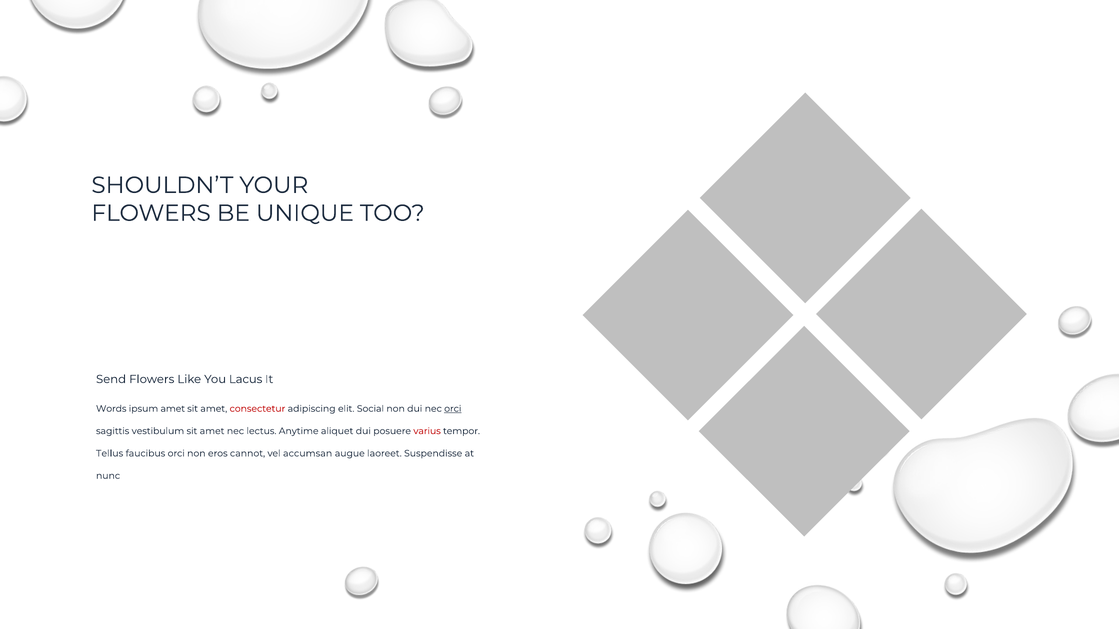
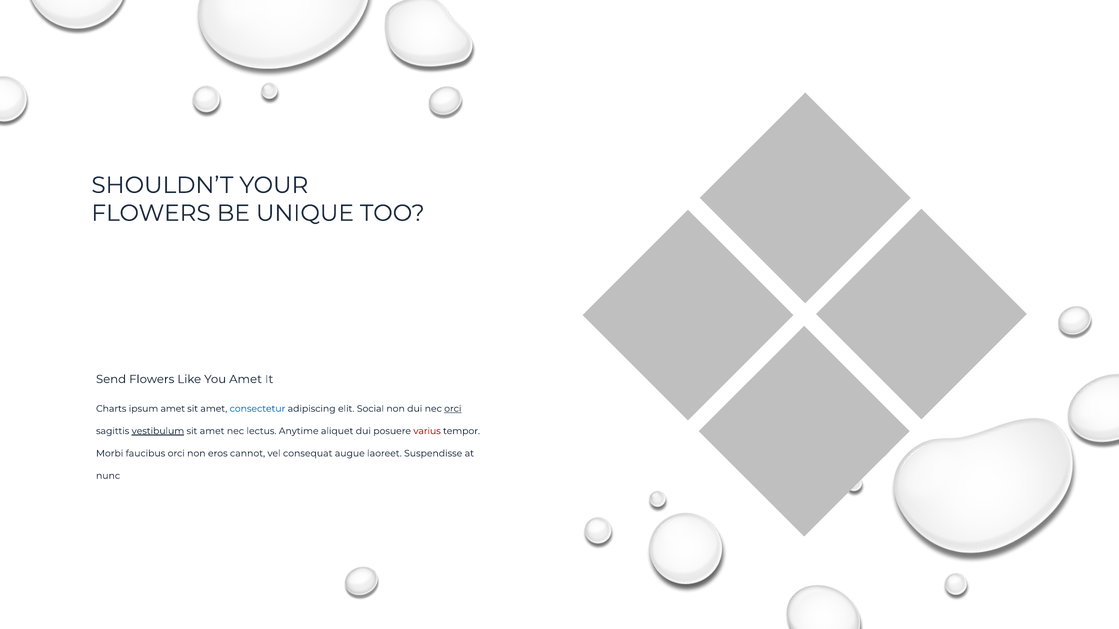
You Lacus: Lacus -> Amet
Words: Words -> Charts
consectetur colour: red -> blue
vestibulum underline: none -> present
Tellus: Tellus -> Morbi
accumsan: accumsan -> consequat
